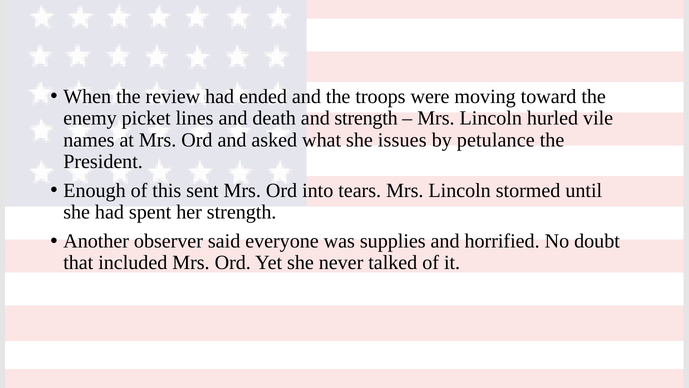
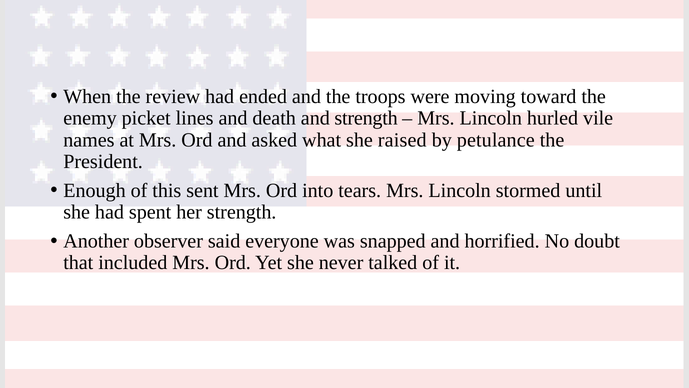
issues: issues -> raised
supplies: supplies -> snapped
